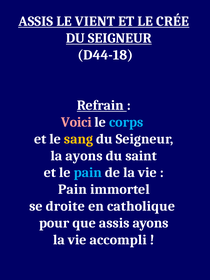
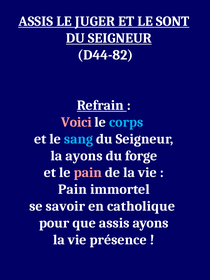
VIENT: VIENT -> JUGER
CRÉE: CRÉE -> SONT
D44-18: D44-18 -> D44-82
sang colour: yellow -> light blue
saint: saint -> forge
pain at (88, 173) colour: light blue -> pink
droite: droite -> savoir
accompli: accompli -> présence
